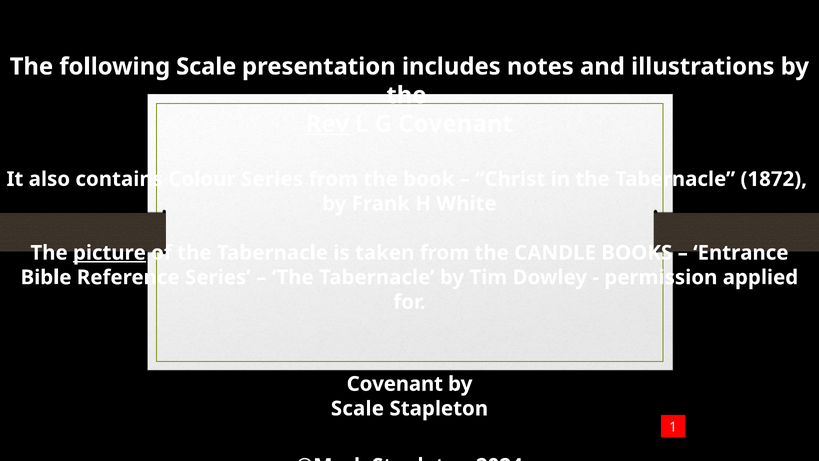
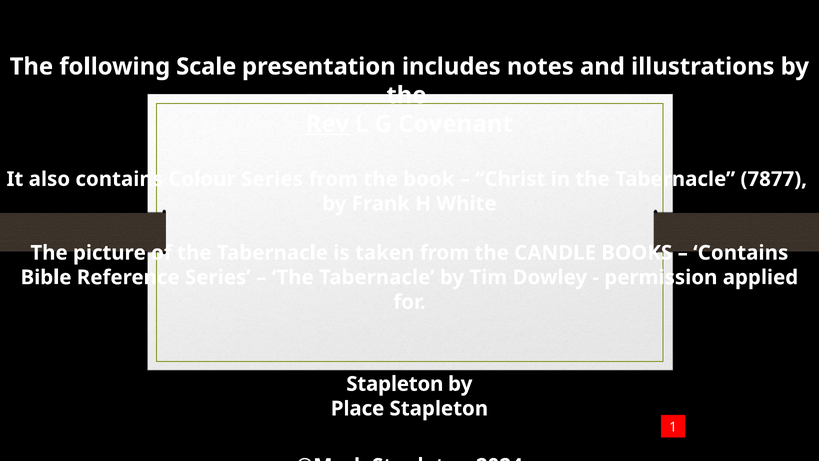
1872: 1872 -> 7877
picture underline: present -> none
Entrance at (741, 253): Entrance -> Contains
Covenant at (395, 384): Covenant -> Stapleton
Scale at (357, 408): Scale -> Place
